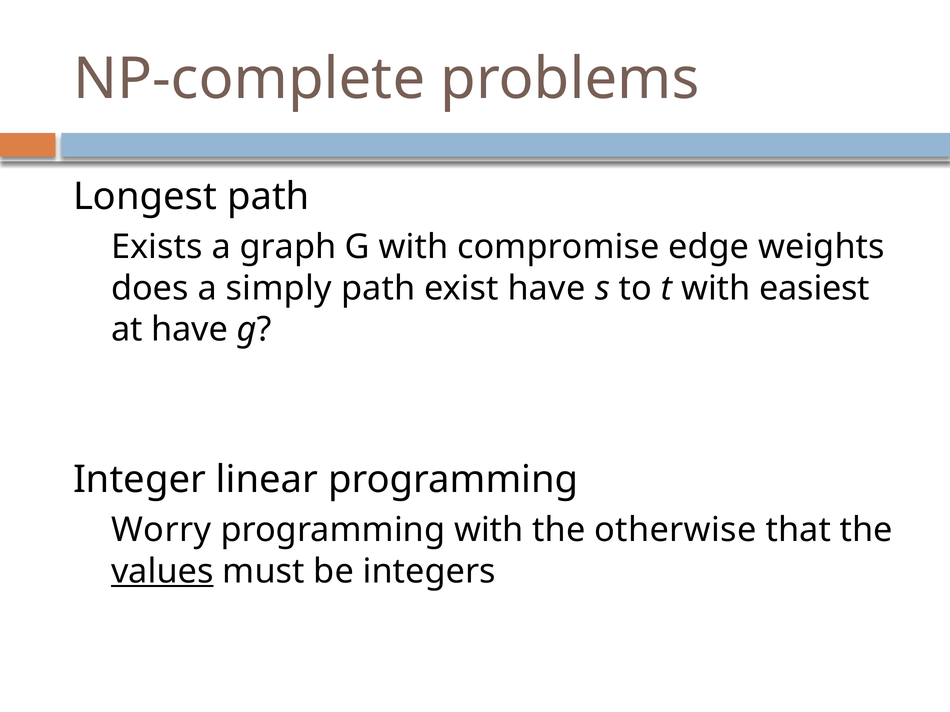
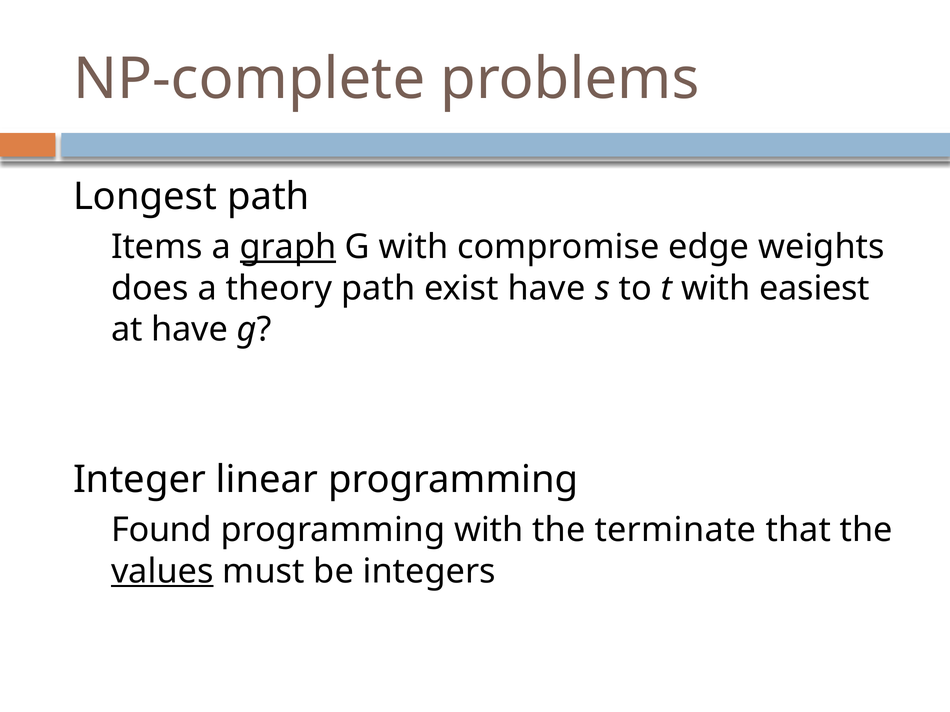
Exists: Exists -> Items
graph underline: none -> present
simply: simply -> theory
Worry: Worry -> Found
otherwise: otherwise -> terminate
